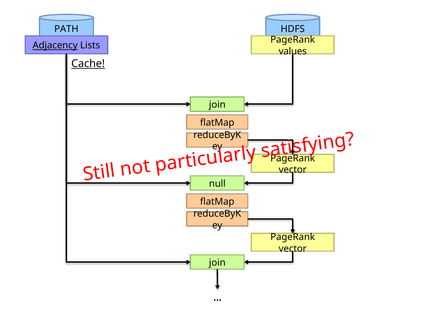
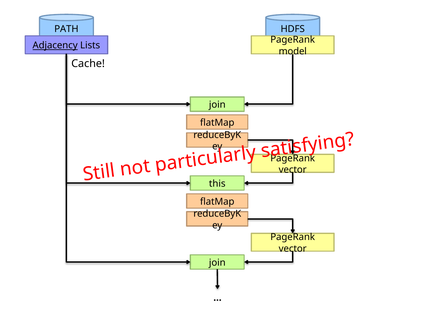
values: values -> model
Cache underline: present -> none
null: null -> this
